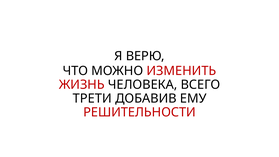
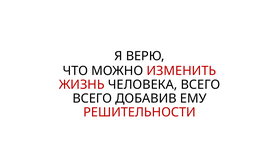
ТРЕТИ at (92, 98): ТРЕТИ -> ВСЕГО
